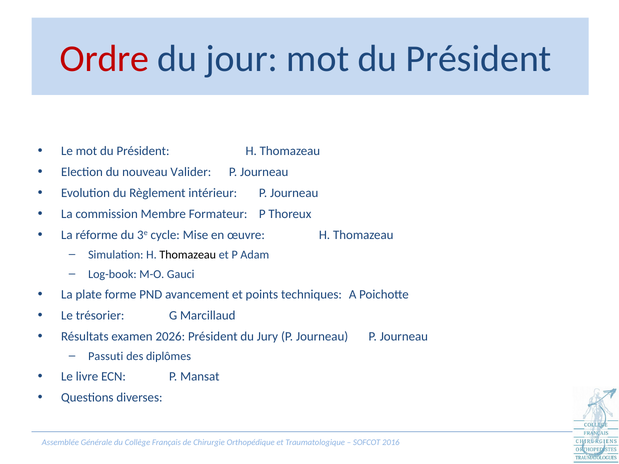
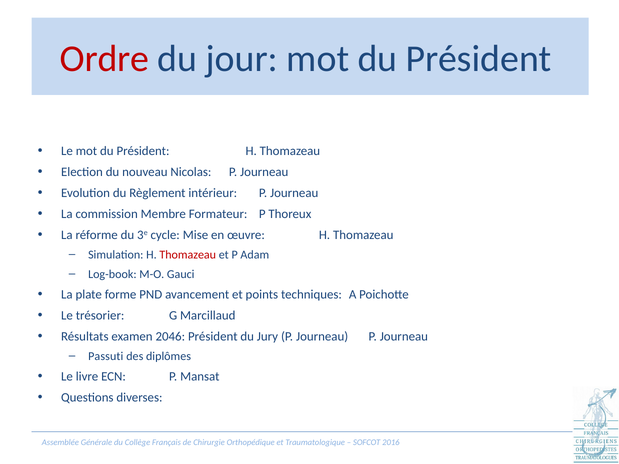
Valider: Valider -> Nicolas
Thomazeau at (188, 255) colour: black -> red
2026: 2026 -> 2046
